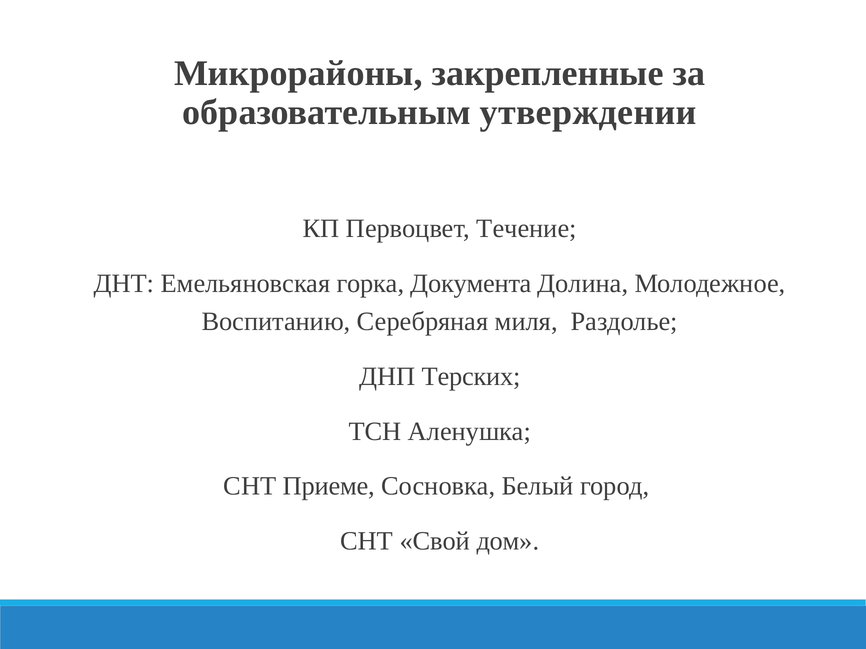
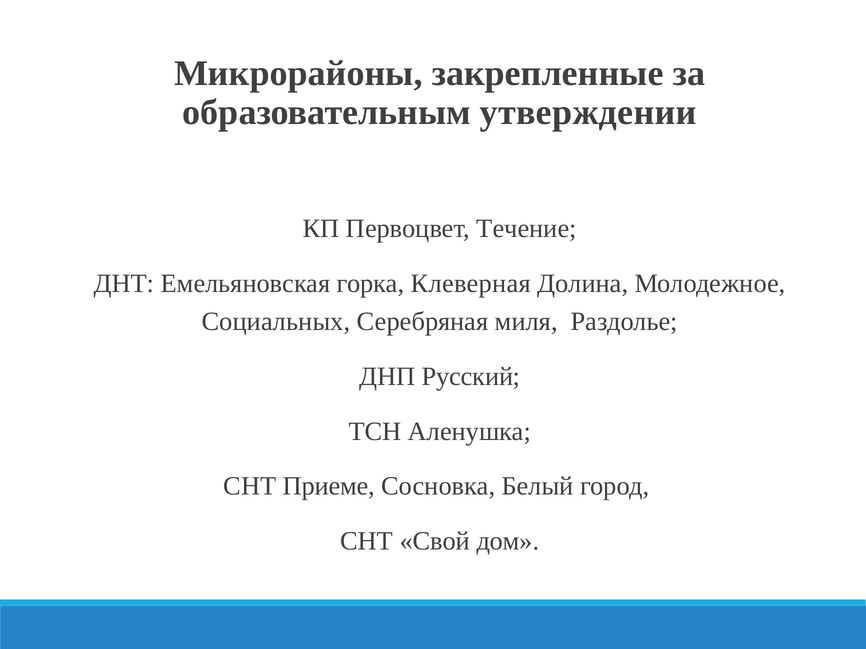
Документа: Документа -> Клеверная
Воспитанию: Воспитанию -> Социальных
Терских: Терских -> Русский
